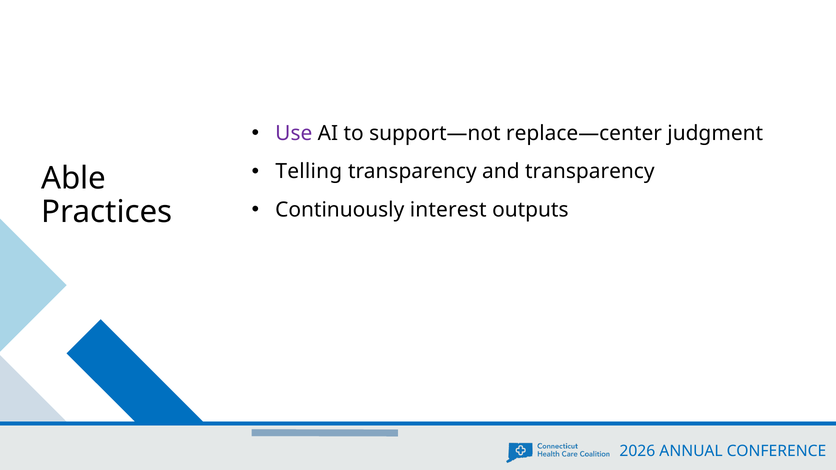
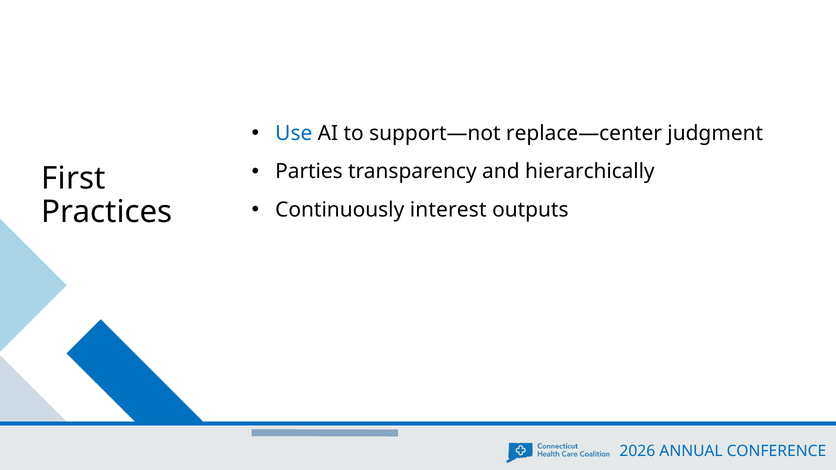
Use colour: purple -> blue
Telling: Telling -> Parties
and transparency: transparency -> hierarchically
Able: Able -> First
